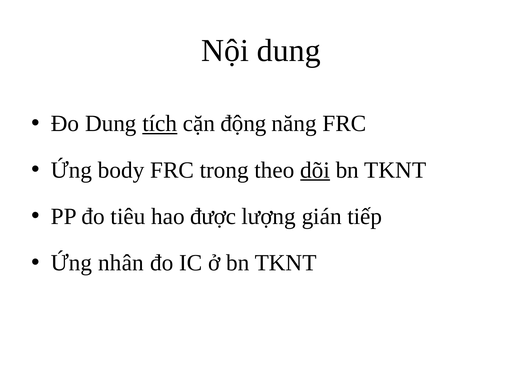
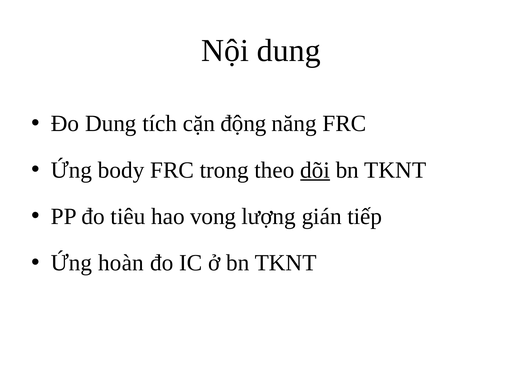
tích underline: present -> none
được: được -> vong
nhân: nhân -> hoàn
